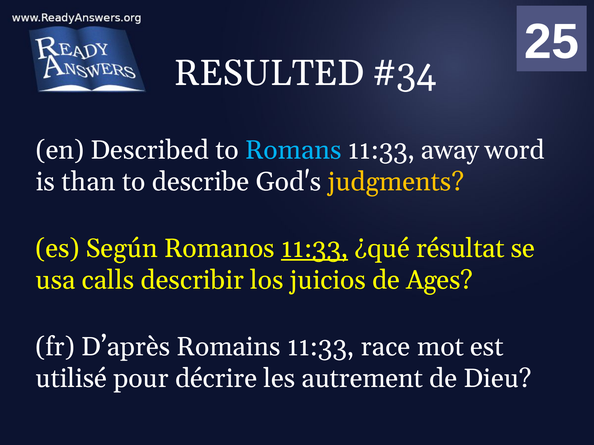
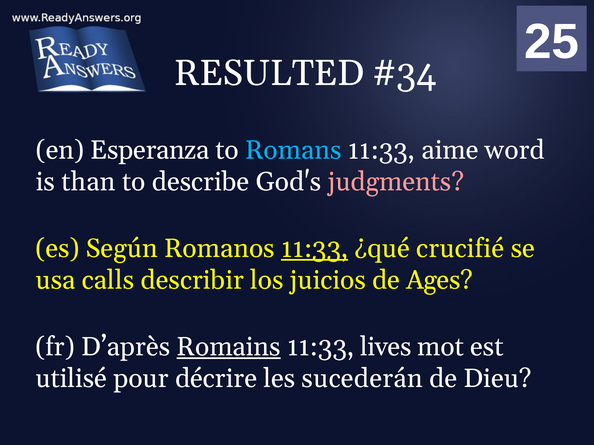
Described: Described -> Esperanza
away: away -> aime
judgments colour: yellow -> pink
résultat: résultat -> crucifié
Romains underline: none -> present
race: race -> lives
autrement: autrement -> sucederán
